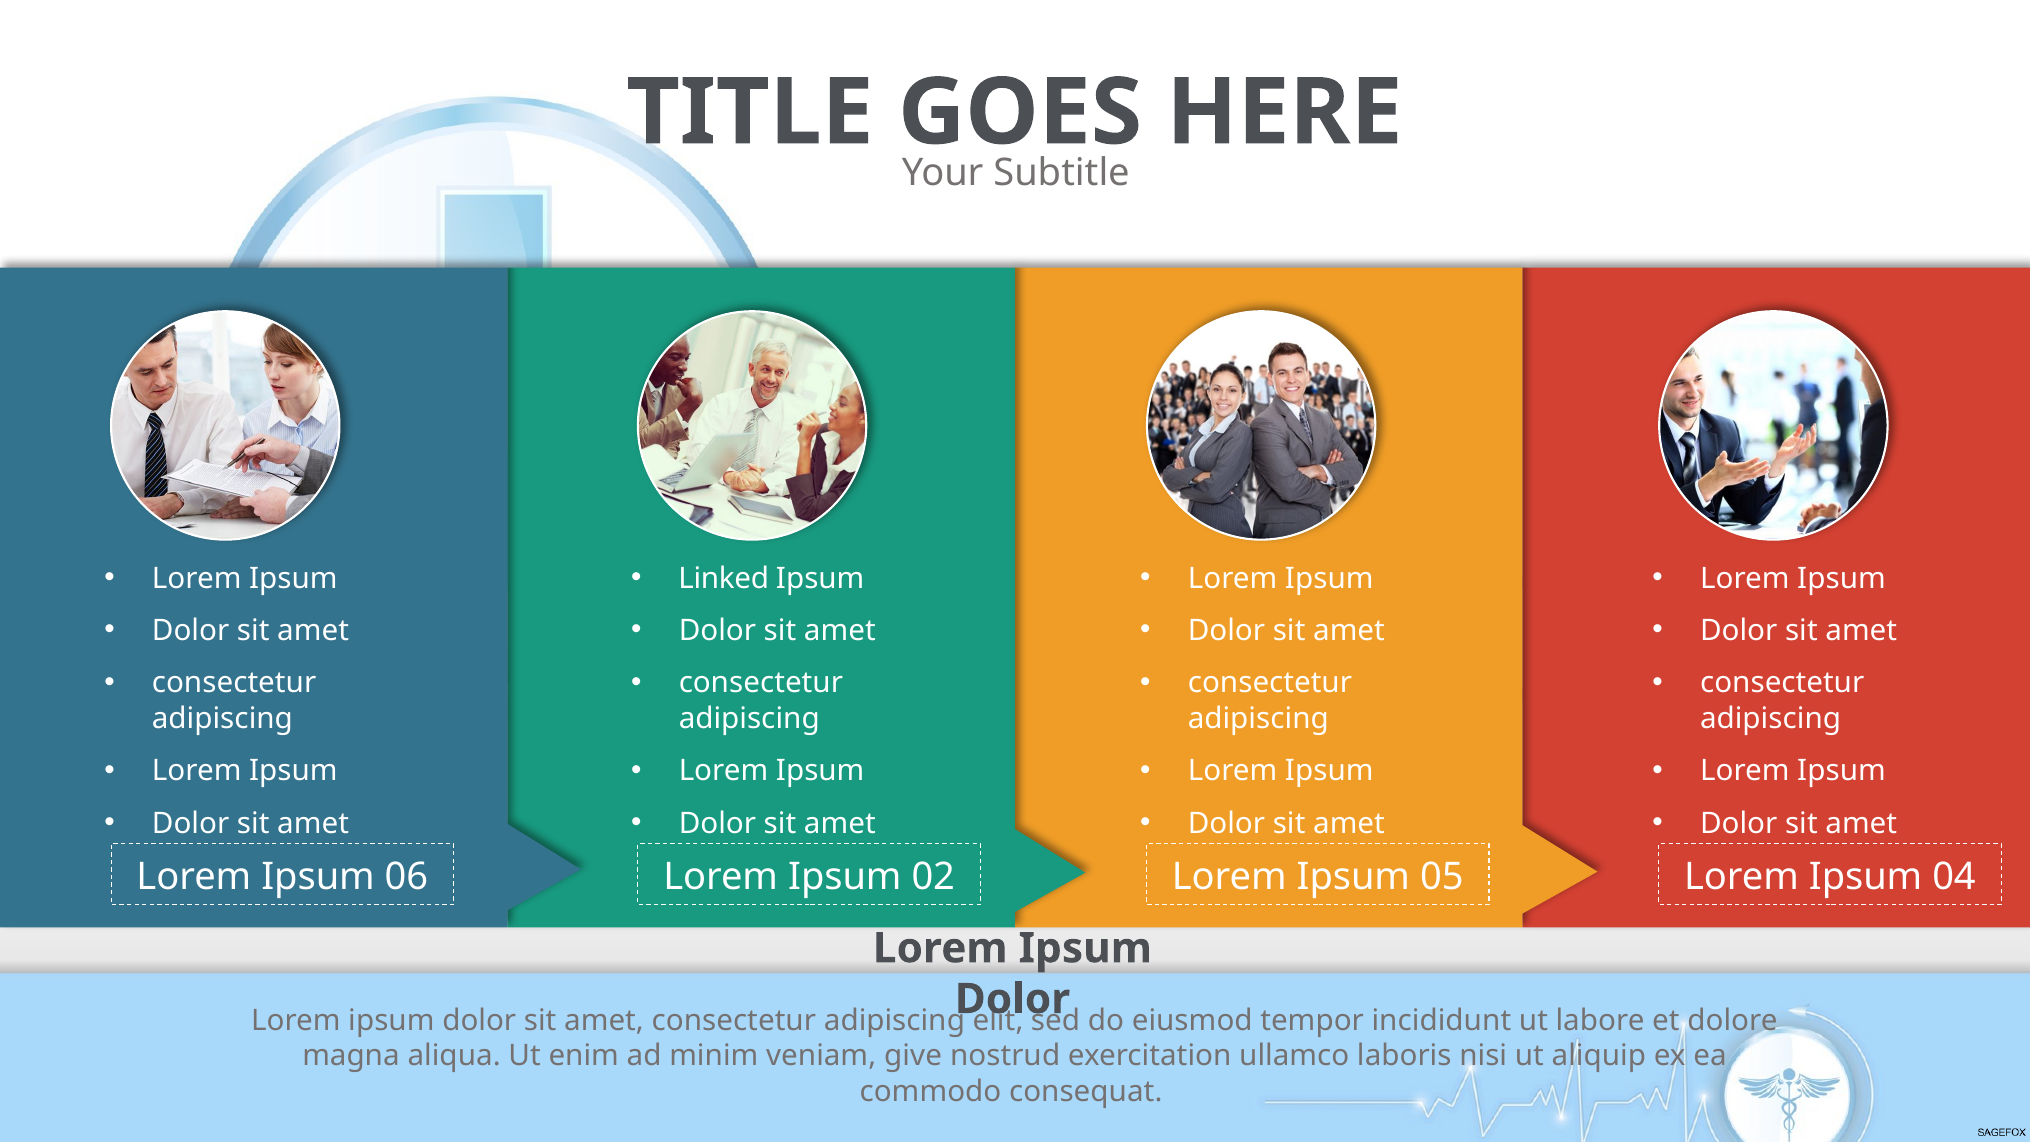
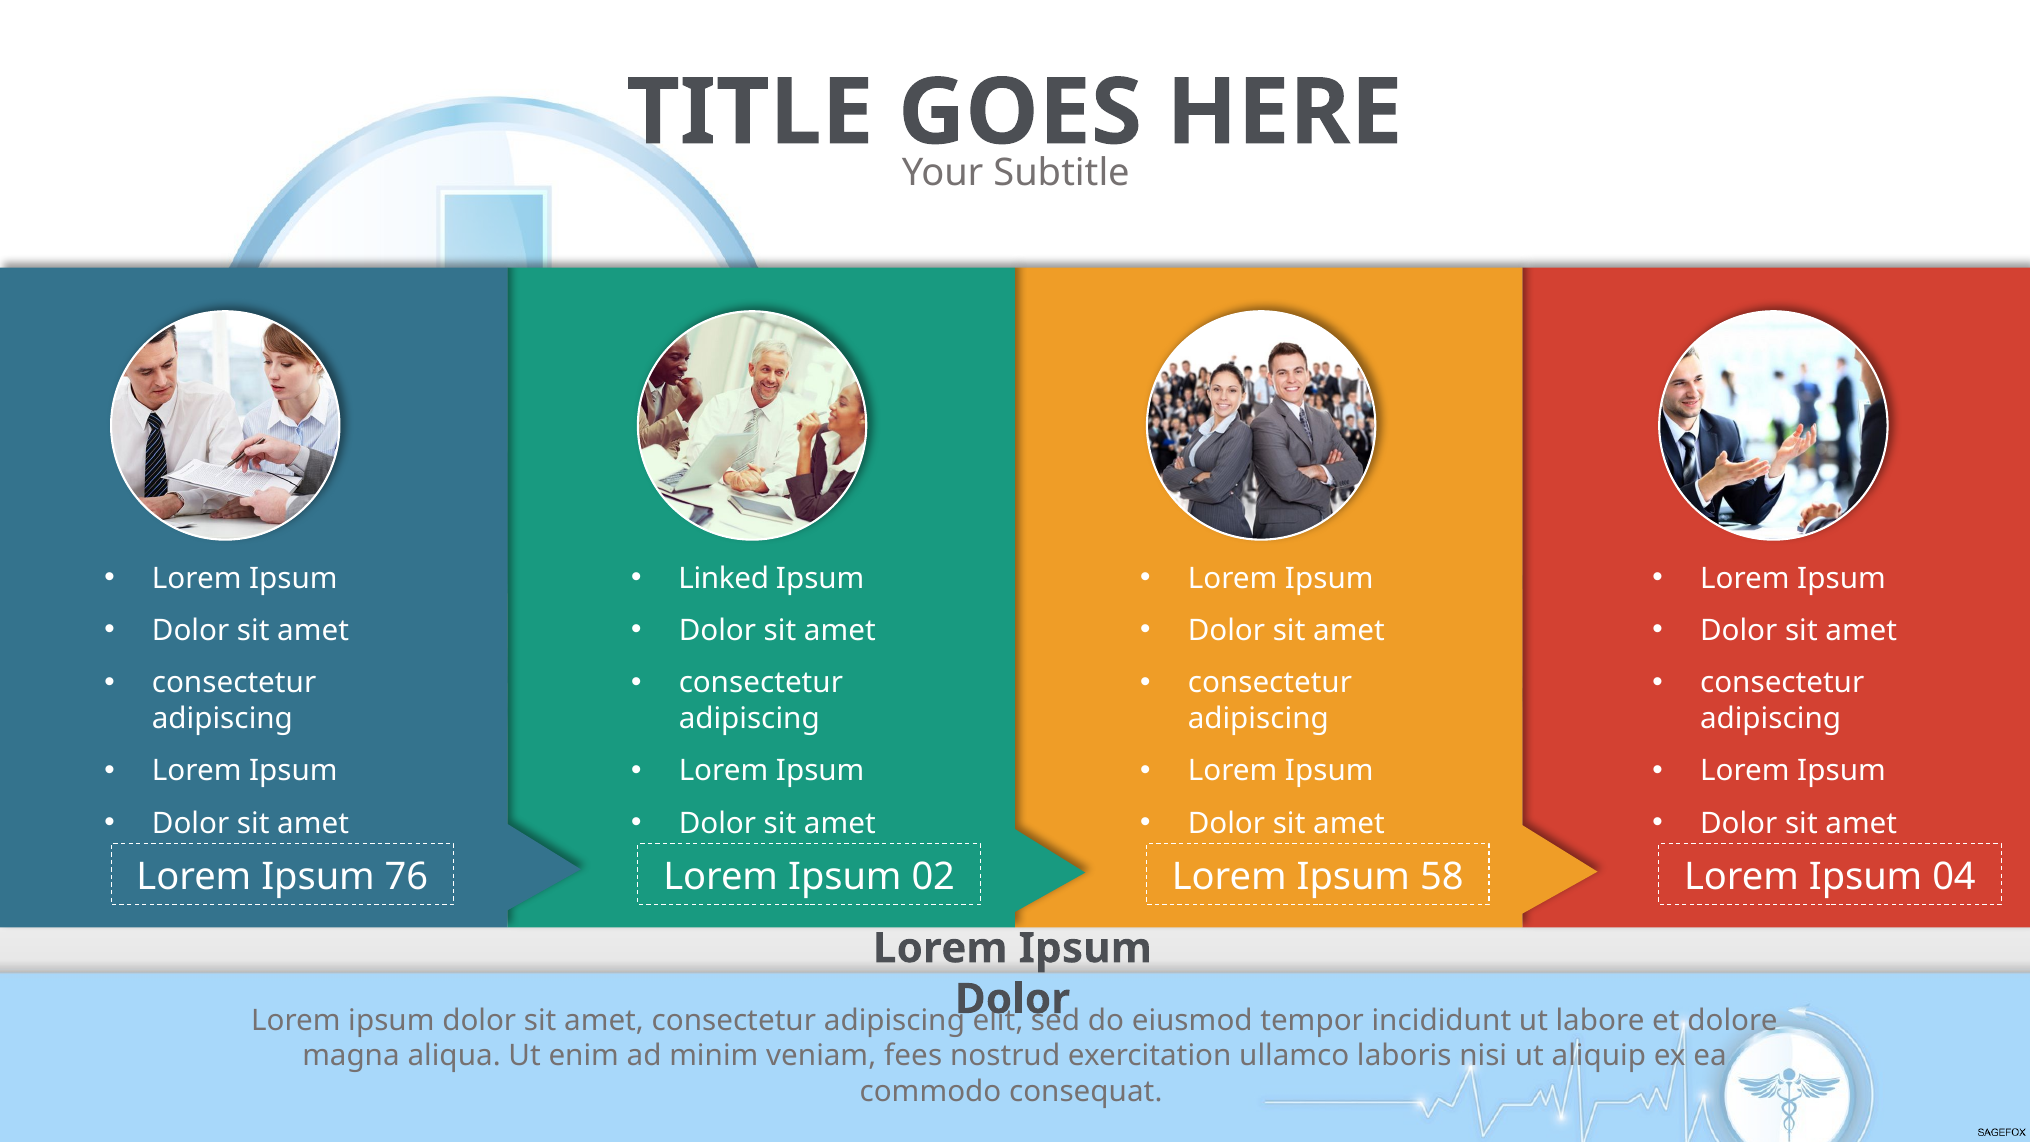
06: 06 -> 76
05: 05 -> 58
give: give -> fees
